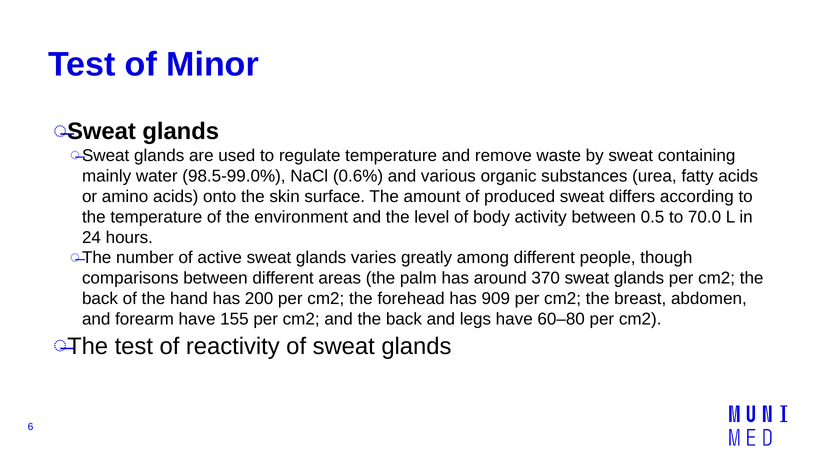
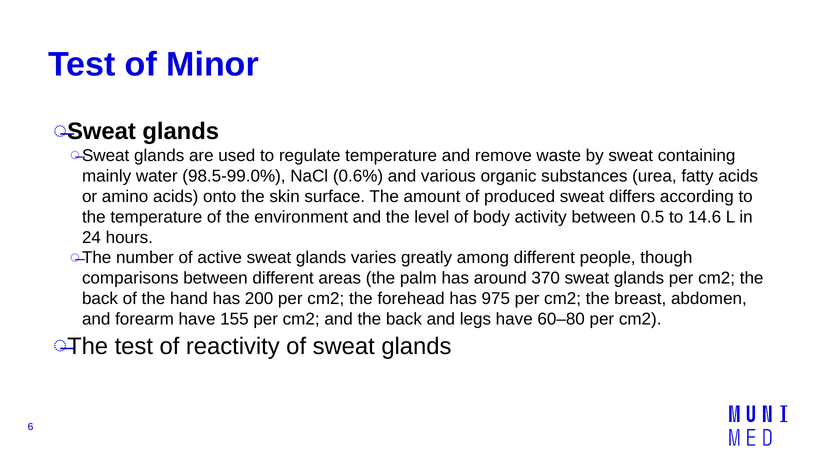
70.0: 70.0 -> 14.6
909: 909 -> 975
